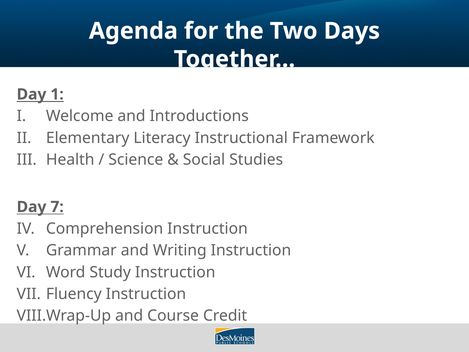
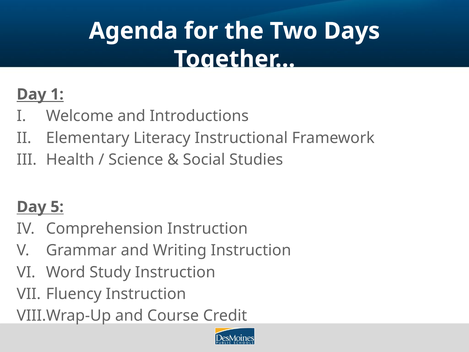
7: 7 -> 5
